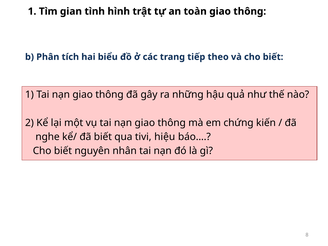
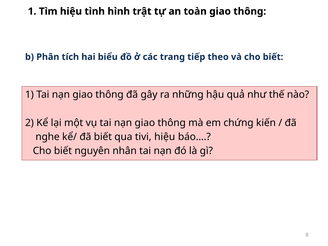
Tìm gian: gian -> hiệu
